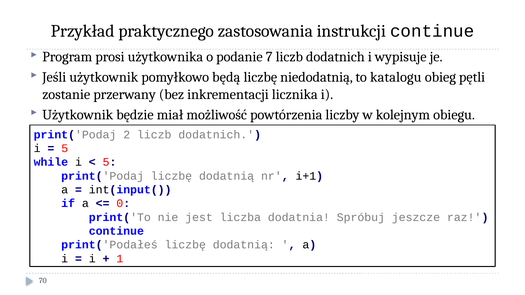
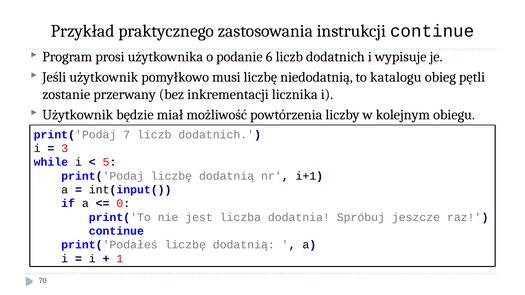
7: 7 -> 6
będą: będą -> musi
2: 2 -> 7
5 at (65, 149): 5 -> 3
